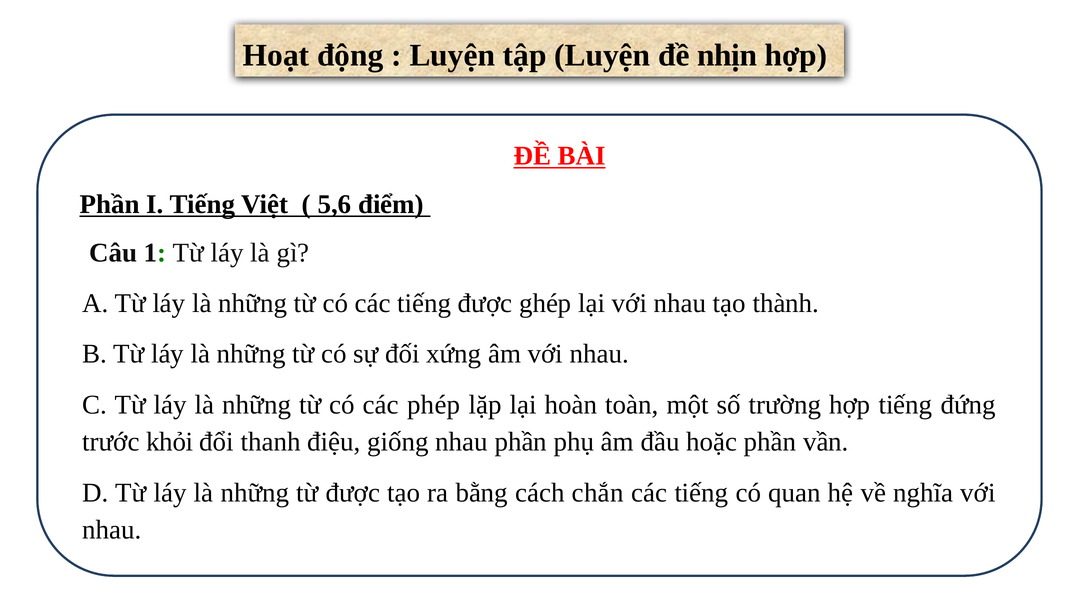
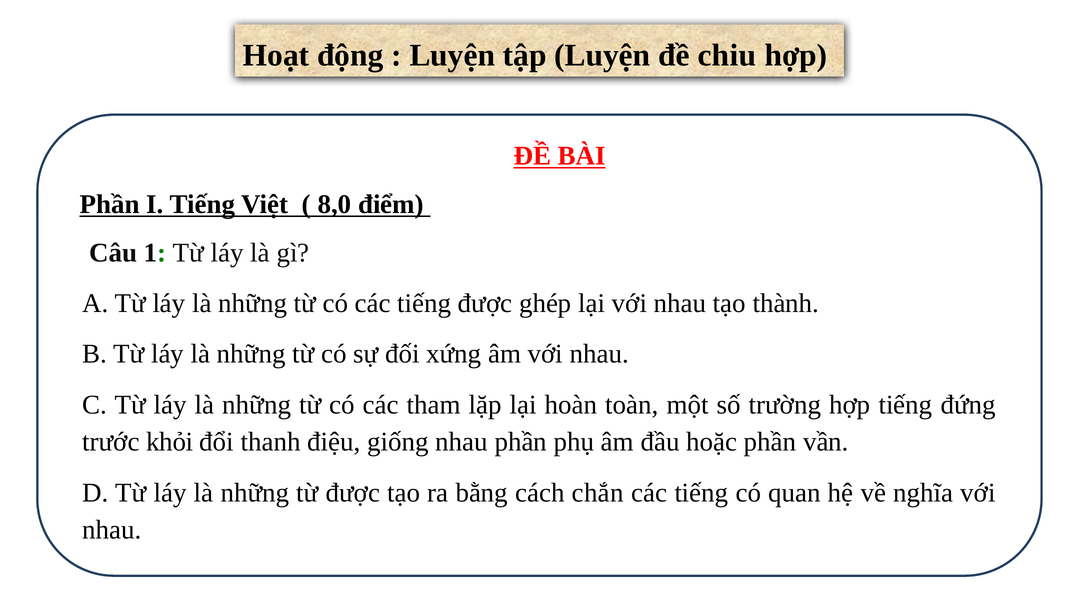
nhịn: nhịn -> chiu
5,6: 5,6 -> 8,0
phép: phép -> tham
